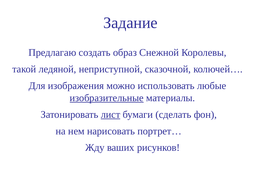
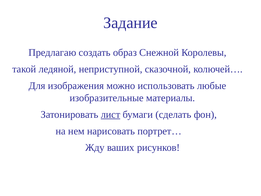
изобразительные underline: present -> none
